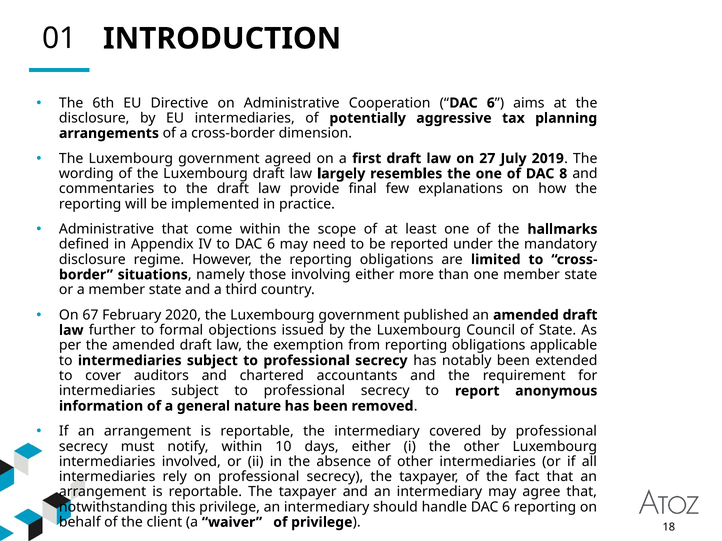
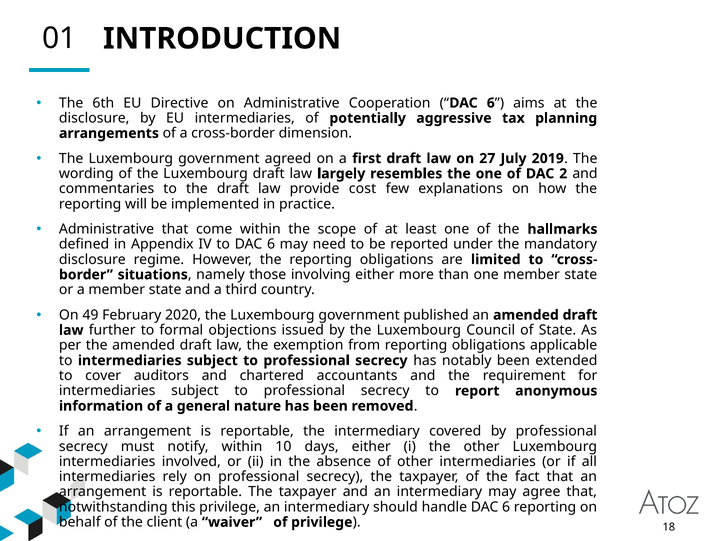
8: 8 -> 2
final: final -> cost
67: 67 -> 49
